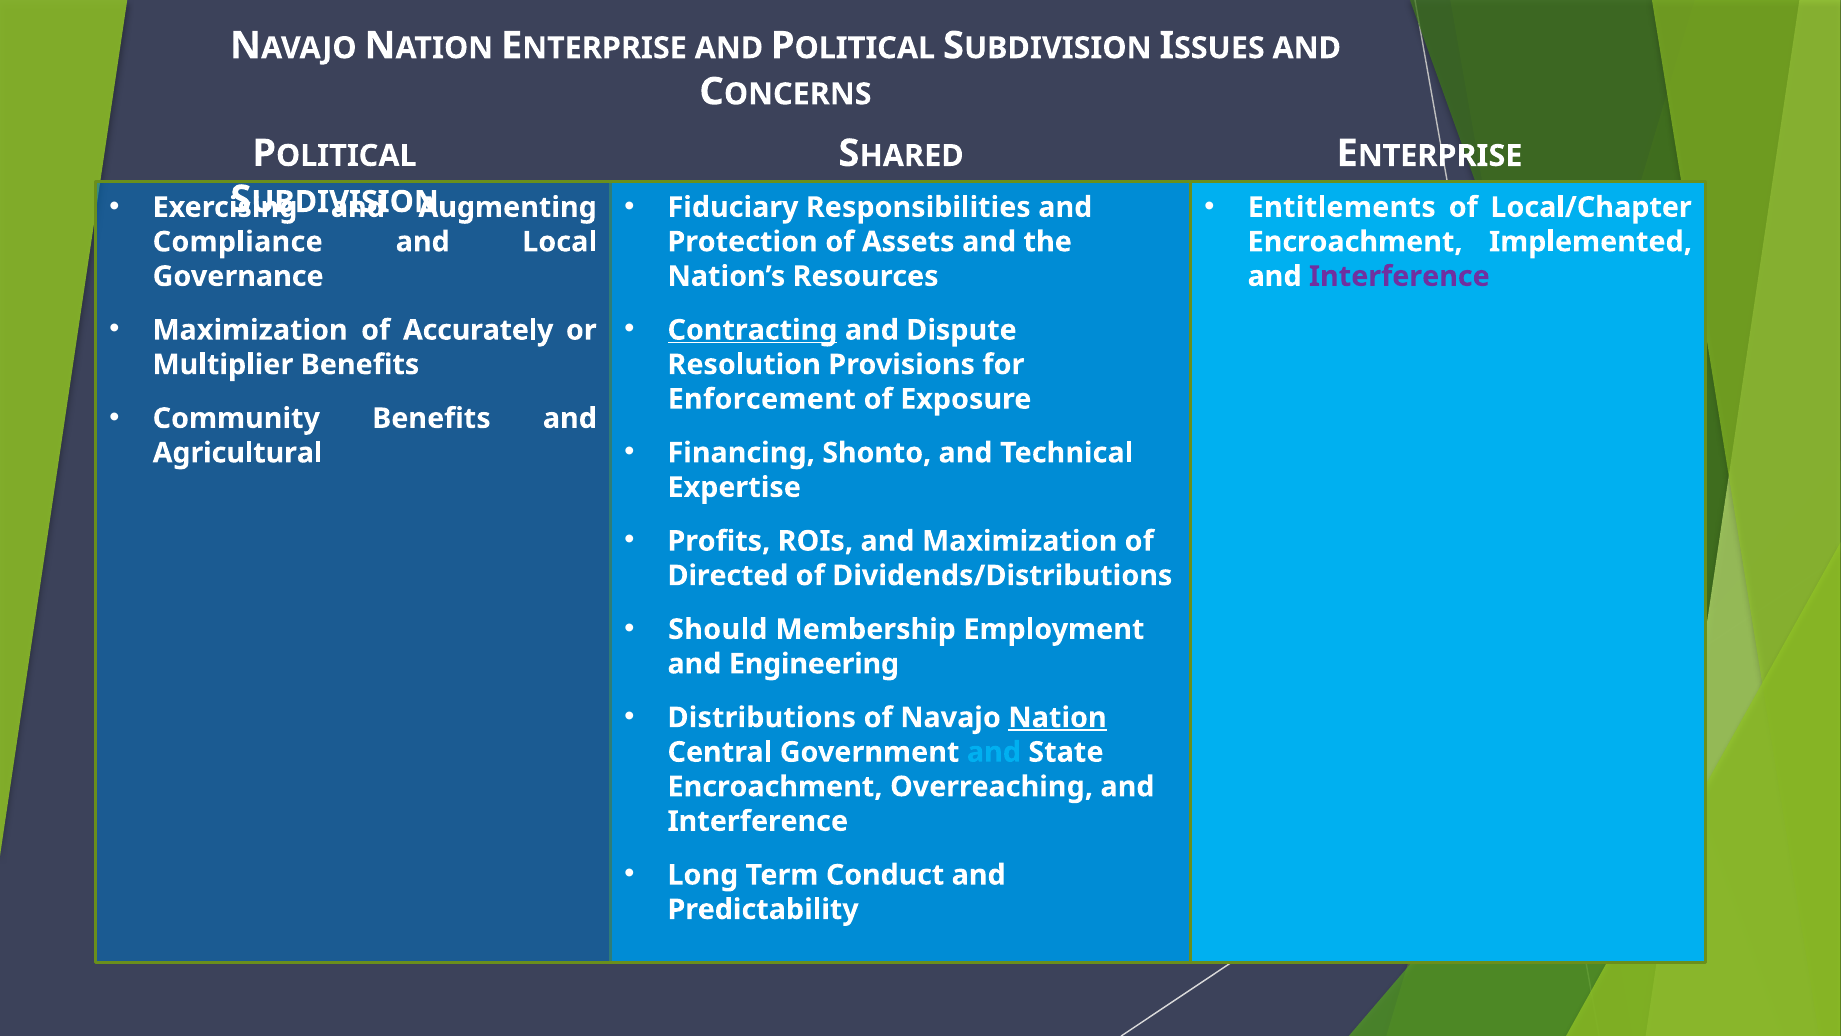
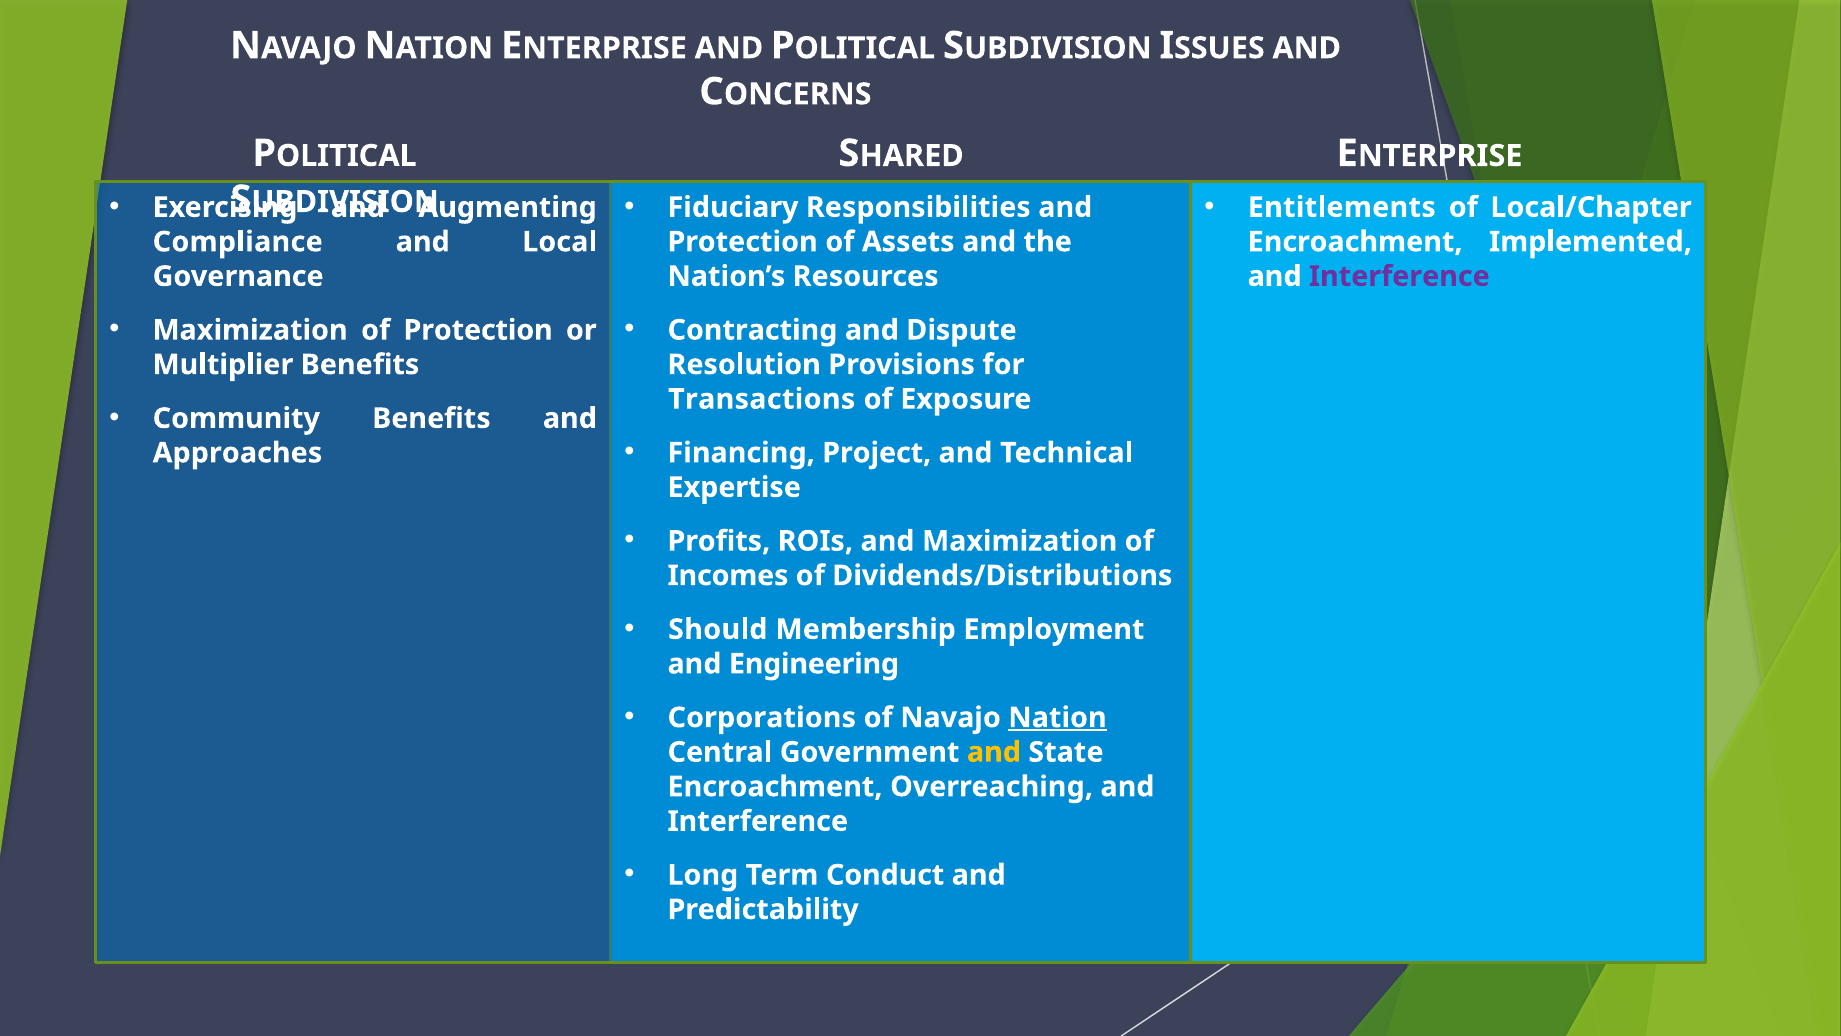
of Accurately: Accurately -> Protection
Contracting underline: present -> none
Enforcement: Enforcement -> Transactions
Shonto: Shonto -> Project
Agricultural: Agricultural -> Approaches
Directed: Directed -> Incomes
Distributions: Distributions -> Corporations
and at (994, 752) colour: light blue -> yellow
